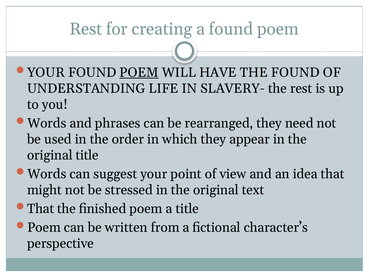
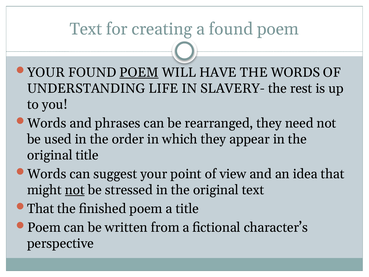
Rest at (86, 29): Rest -> Text
THE FOUND: FOUND -> WORDS
not at (75, 190) underline: none -> present
